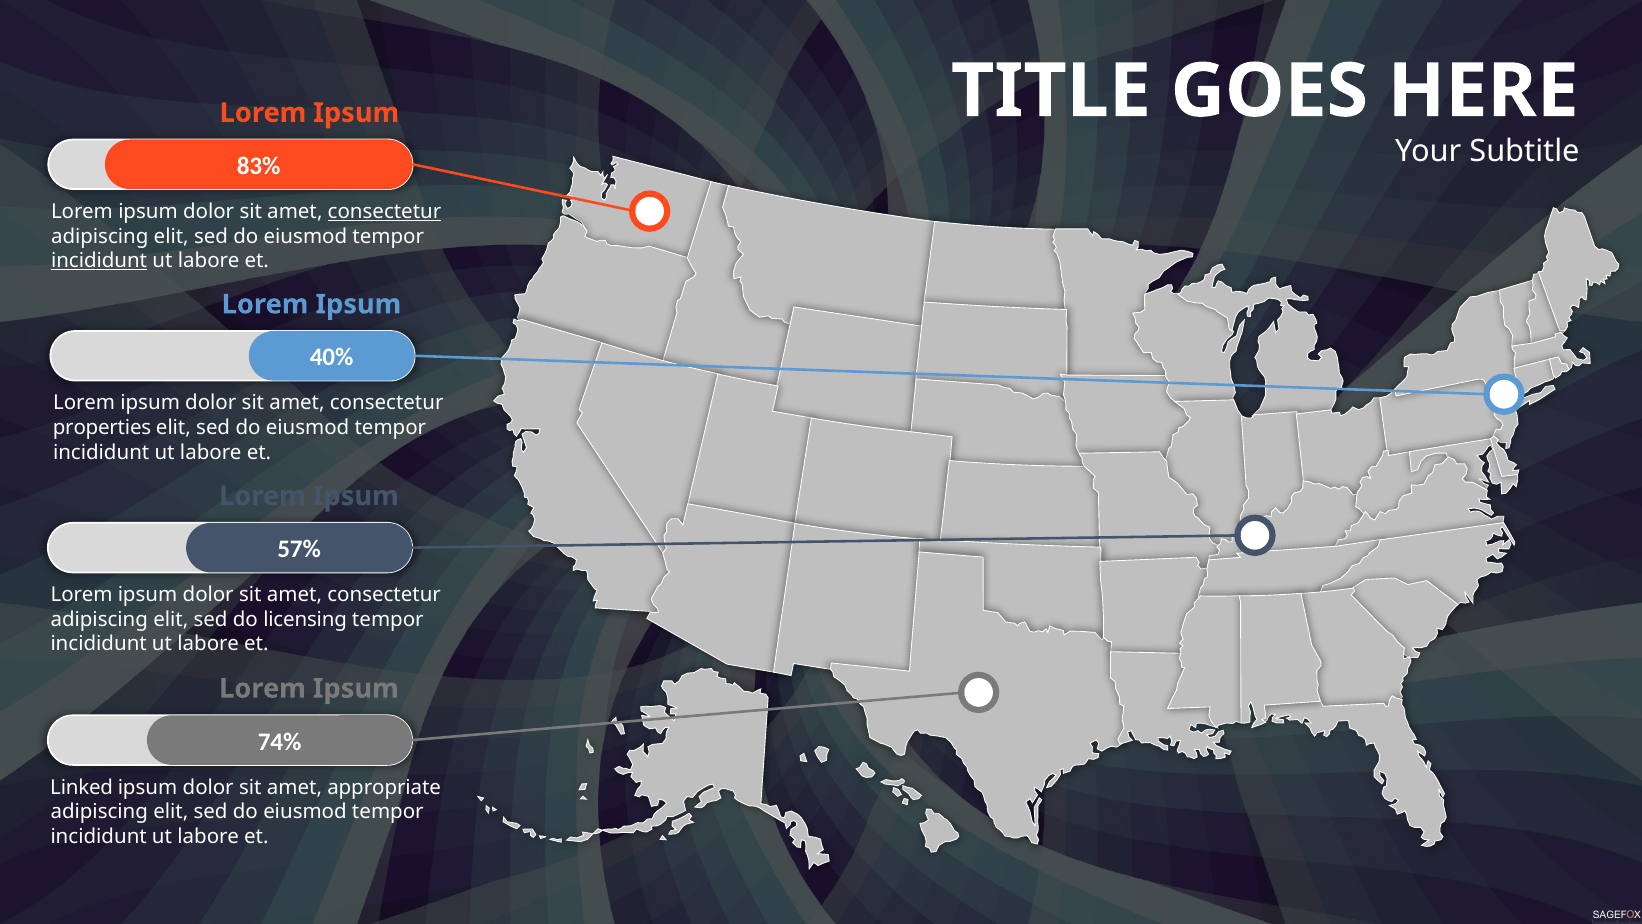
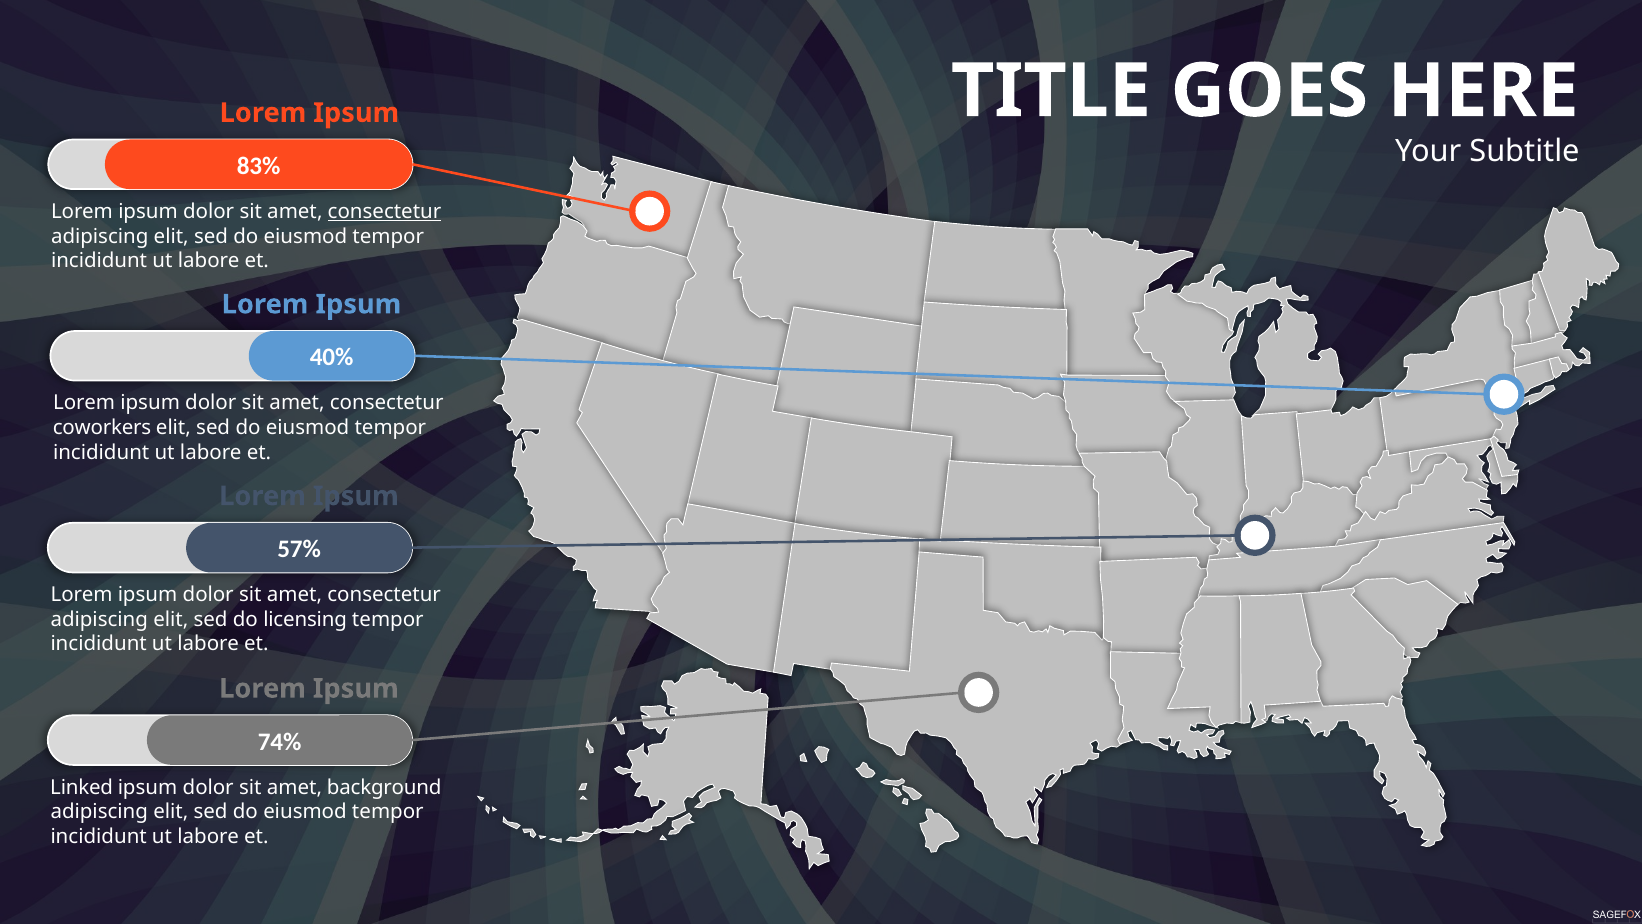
incididunt at (99, 261) underline: present -> none
properties: properties -> coworkers
appropriate: appropriate -> background
